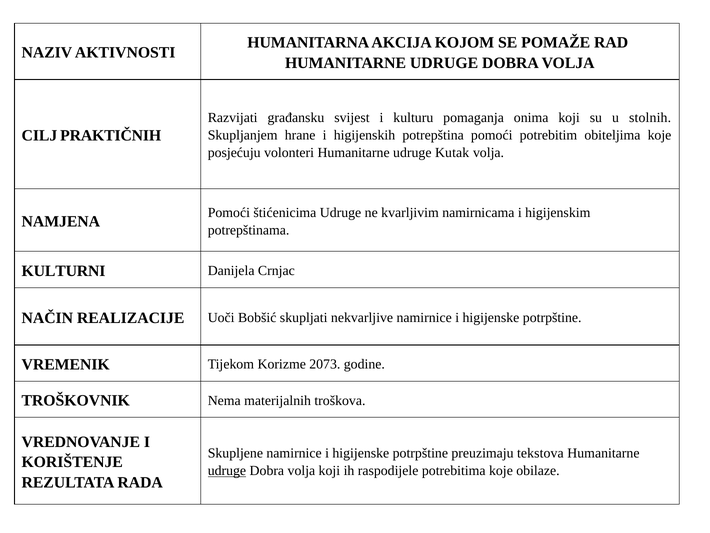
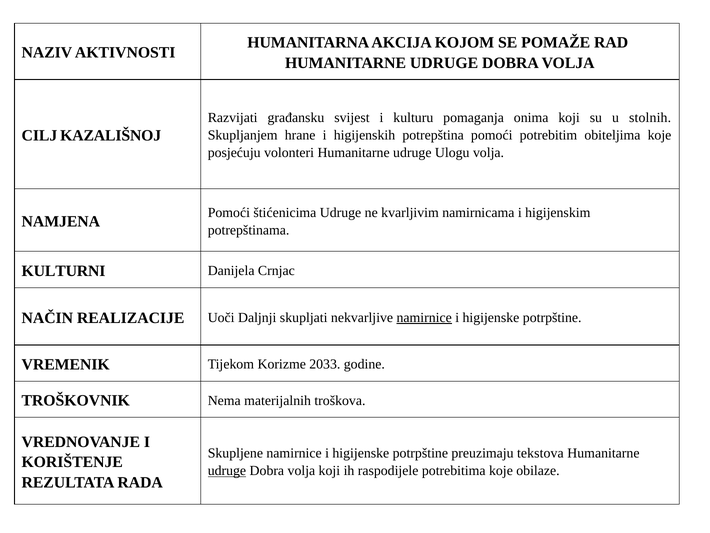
PRAKTIČNIH: PRAKTIČNIH -> KAZALIŠNOJ
Kutak: Kutak -> Ulogu
Bobšić: Bobšić -> Daljnji
namirnice at (424, 317) underline: none -> present
2073: 2073 -> 2033
